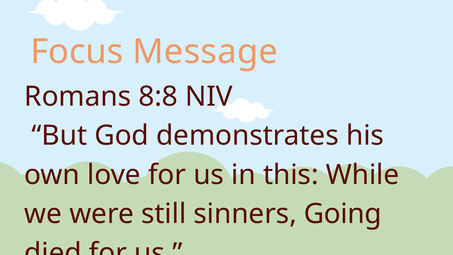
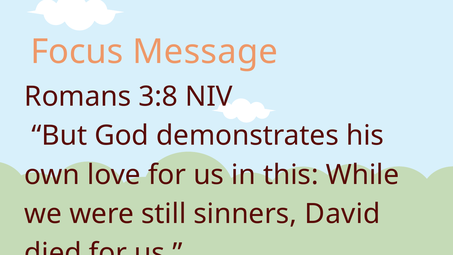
8:8: 8:8 -> 3:8
Going: Going -> David
